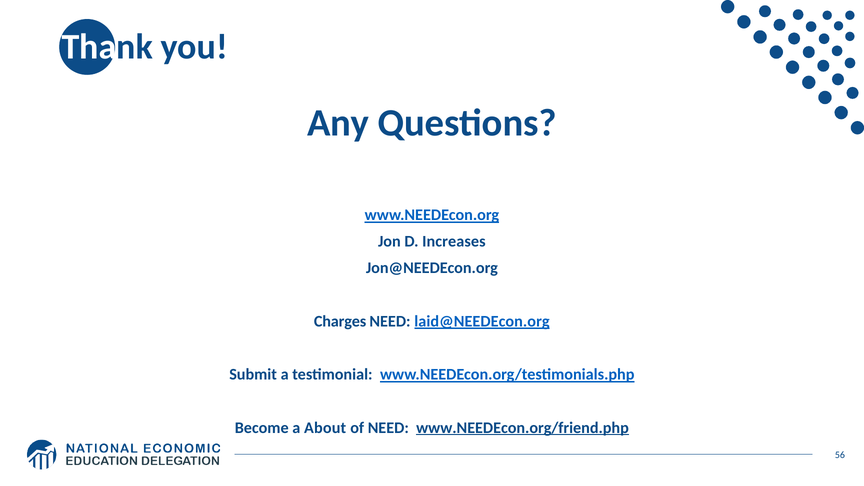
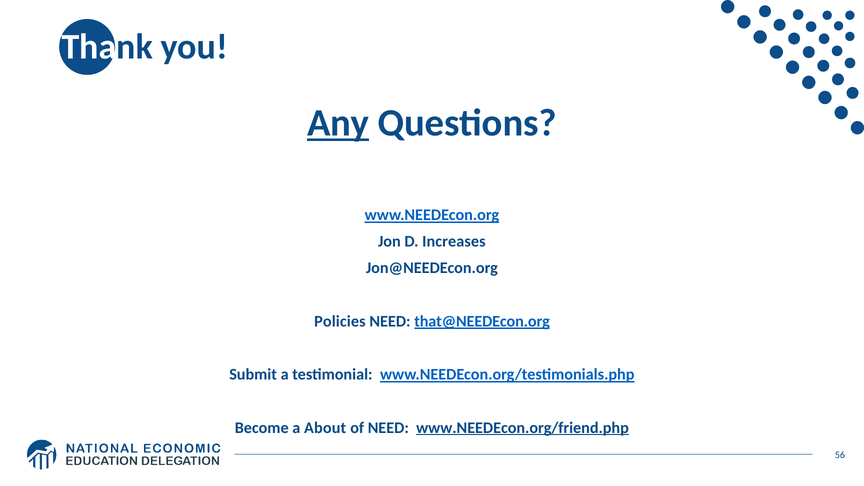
Any underline: none -> present
Charges: Charges -> Policies
laid@NEEDEcon.org: laid@NEEDEcon.org -> that@NEEDEcon.org
